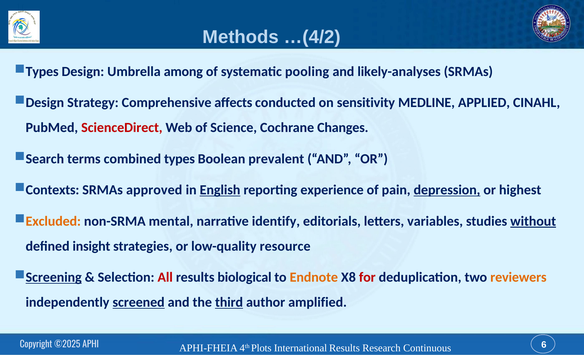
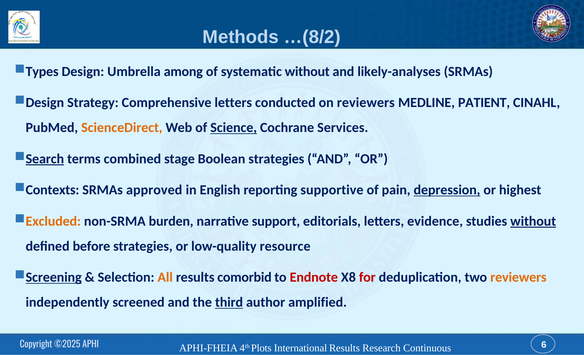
…(4/2: …(4/2 -> …(8/2
systematic pooling: pooling -> without
Comprehensive affects: affects -> letters
on sensitivity: sensitivity -> reviewers
APPLIED: APPLIED -> PATIENT
ScienceDirect colour: red -> orange
Science underline: none -> present
Changes: Changes -> Services
Search underline: none -> present
combined types: types -> stage
Boolean prevalent: prevalent -> strategies
English underline: present -> none
experience: experience -> supportive
mental: mental -> burden
identify: identify -> support
variables: variables -> evidence
insight: insight -> before
All colour: red -> orange
biological: biological -> comorbid
Endnote colour: orange -> red
screened underline: present -> none
